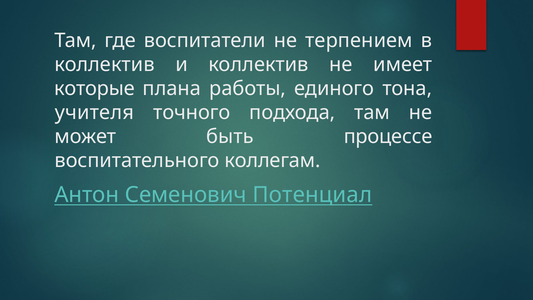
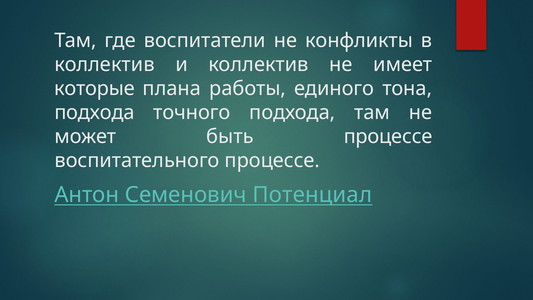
терпением: терпением -> конфликты
учителя at (94, 113): учителя -> подхода
воспитательного коллегам: коллегам -> процессе
